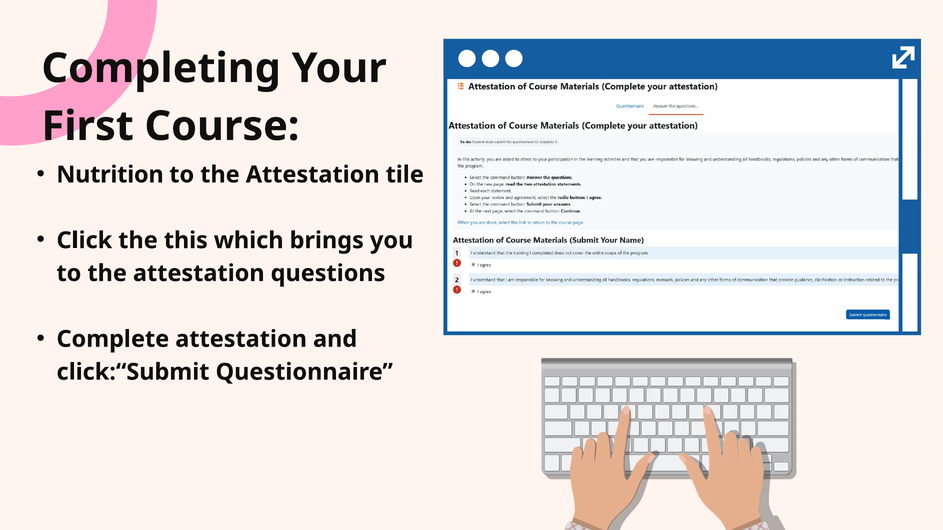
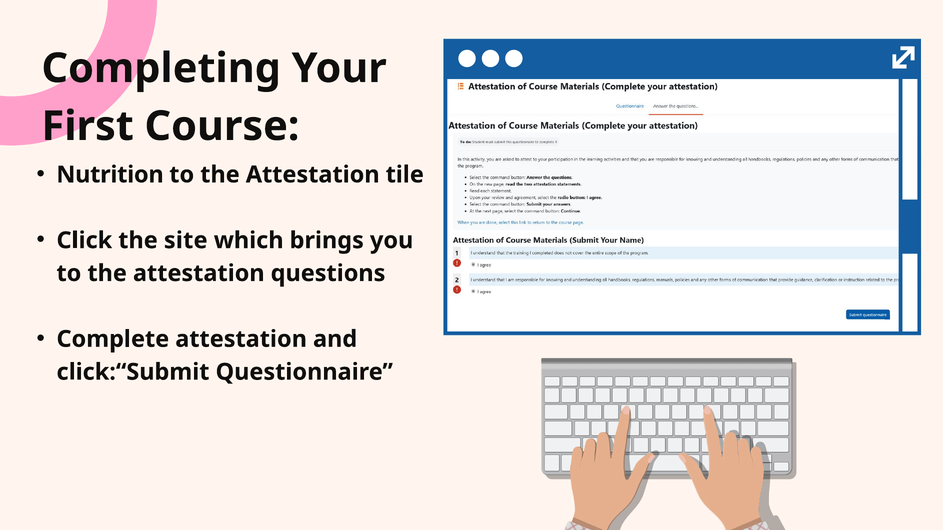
this: this -> site
